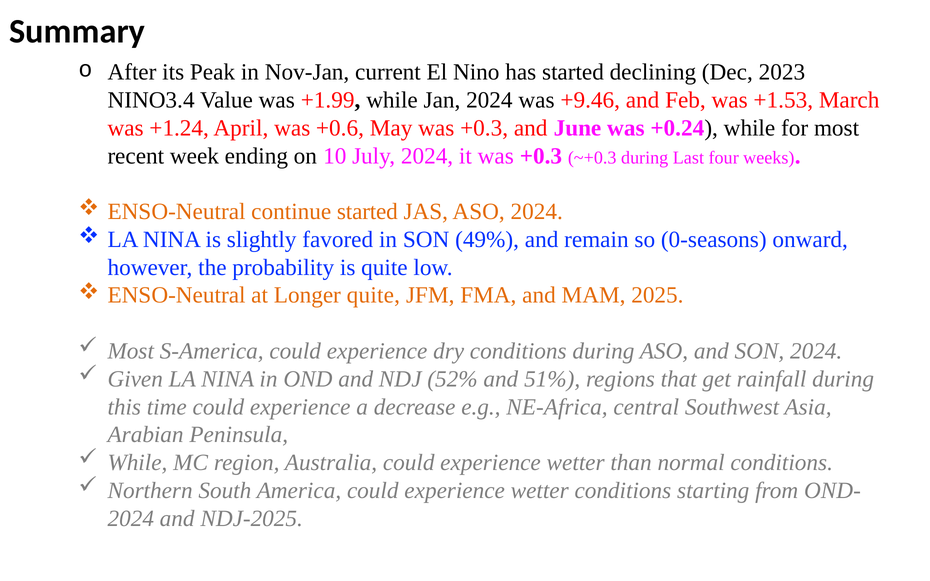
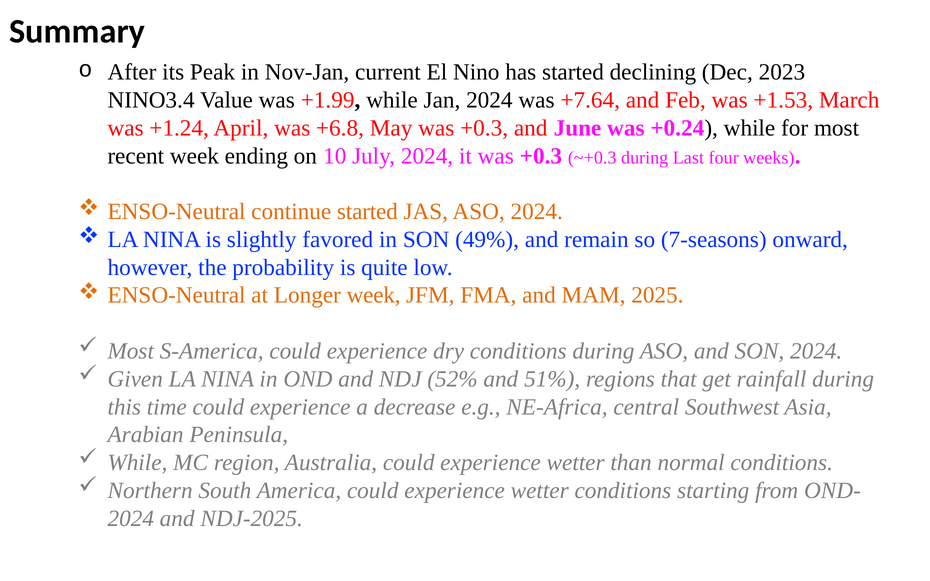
+9.46: +9.46 -> +7.64
+0.6: +0.6 -> +6.8
0-seasons: 0-seasons -> 7-seasons
Longer quite: quite -> week
